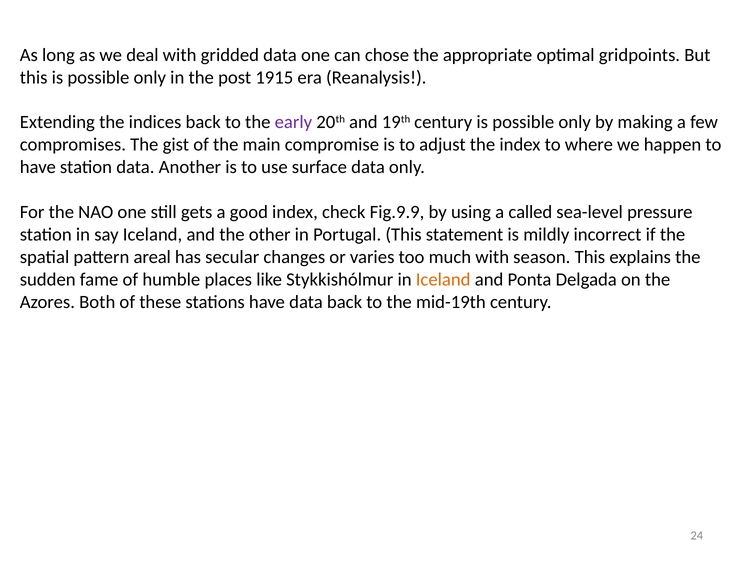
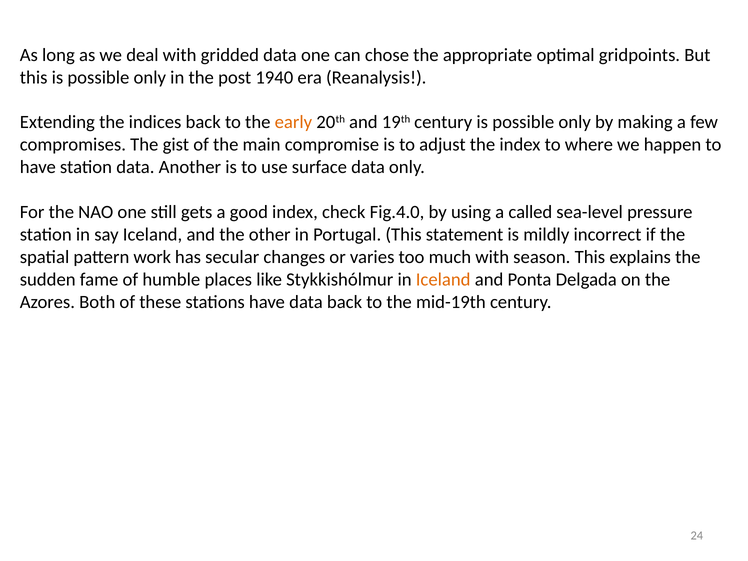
1915: 1915 -> 1940
early colour: purple -> orange
Fig.9.9: Fig.9.9 -> Fig.4.0
areal: areal -> work
